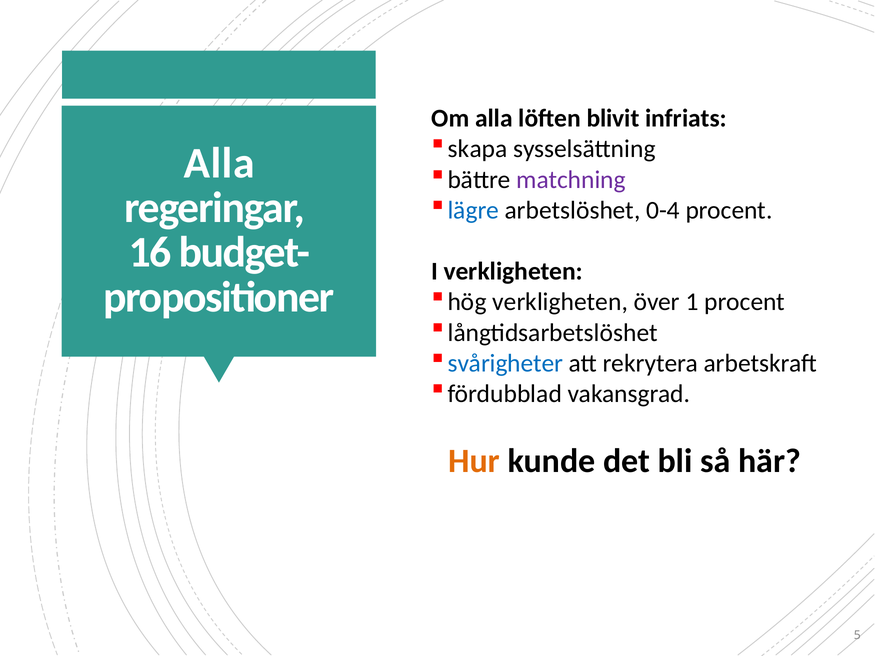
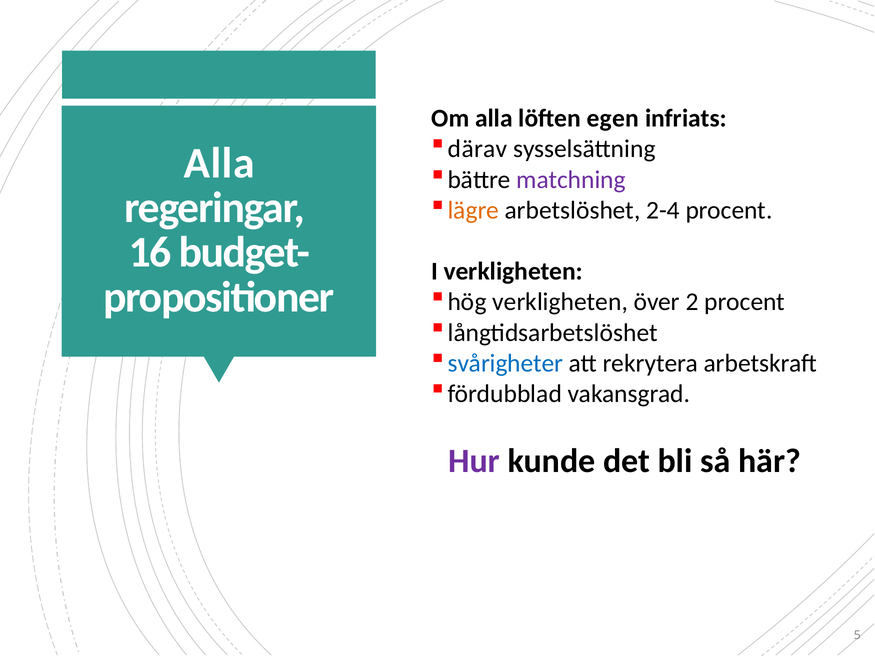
blivit: blivit -> egen
skapa: skapa -> därav
lägre colour: blue -> orange
0-4: 0-4 -> 2-4
1: 1 -> 2
Hur colour: orange -> purple
